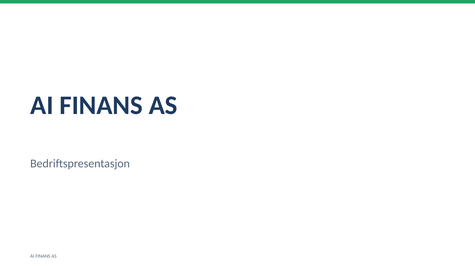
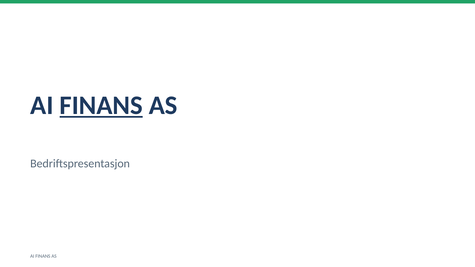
FINANS at (101, 105) underline: none -> present
